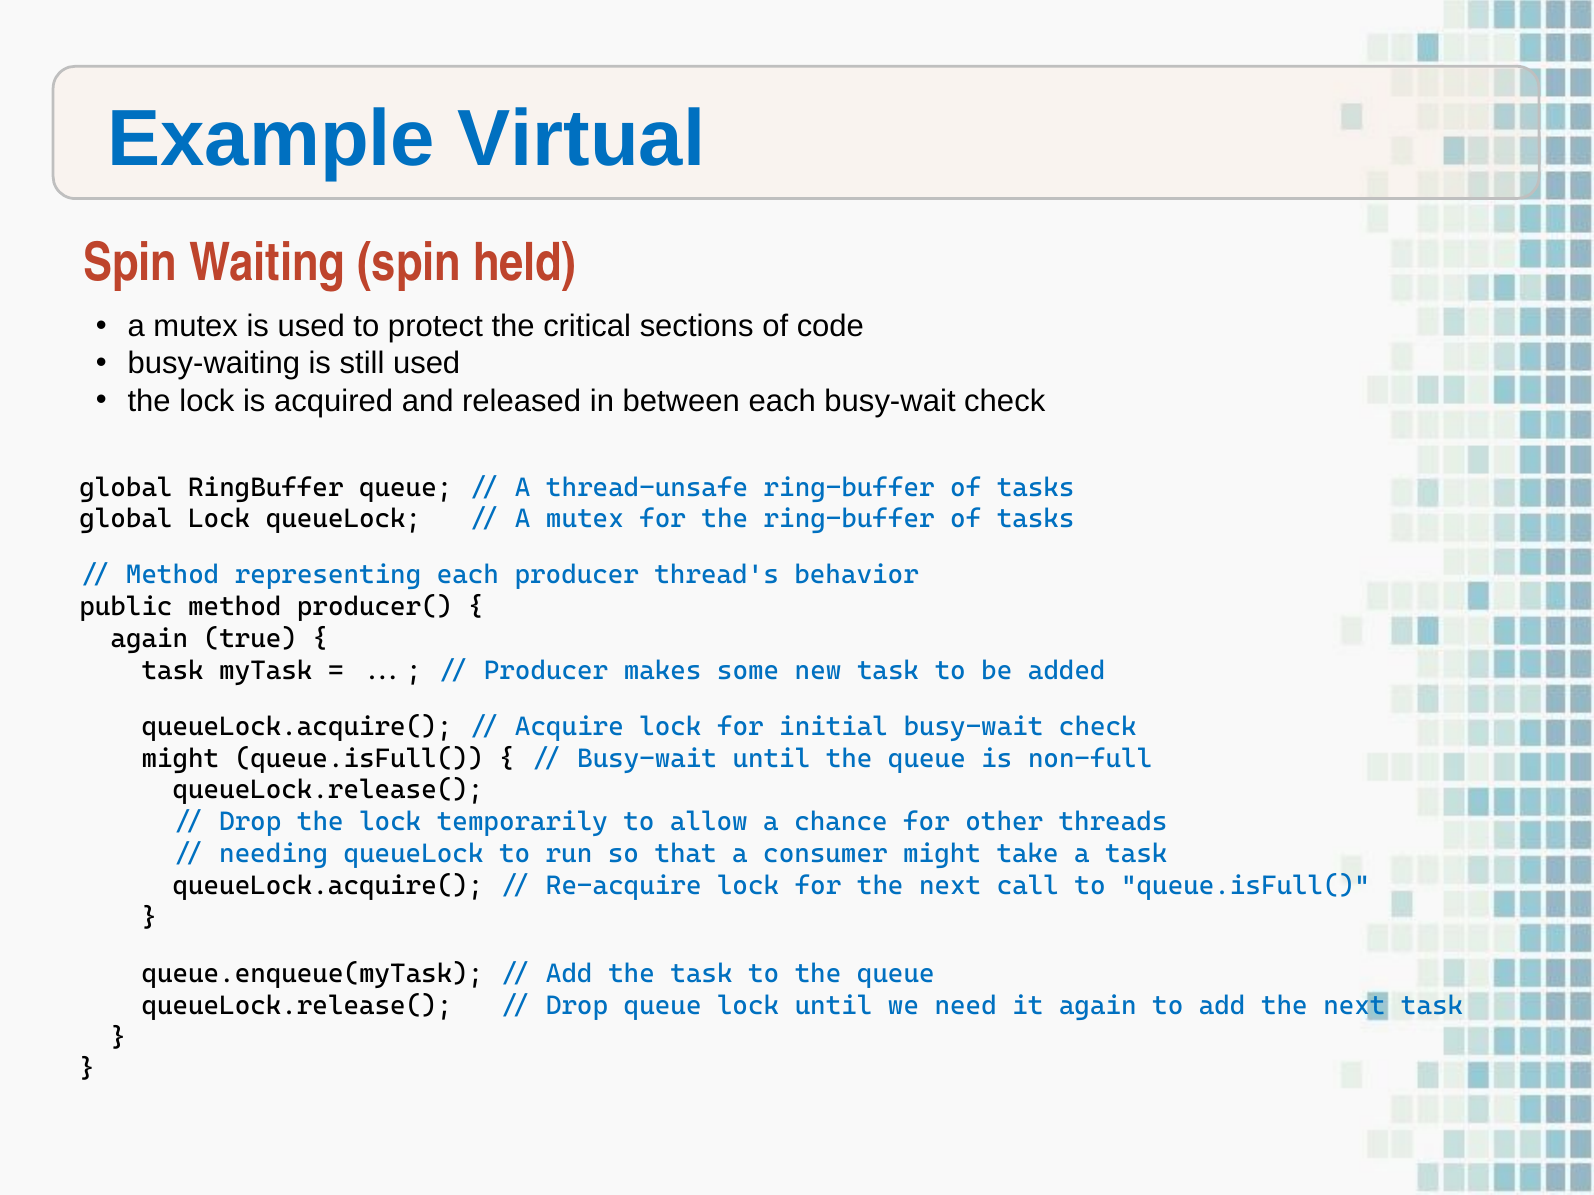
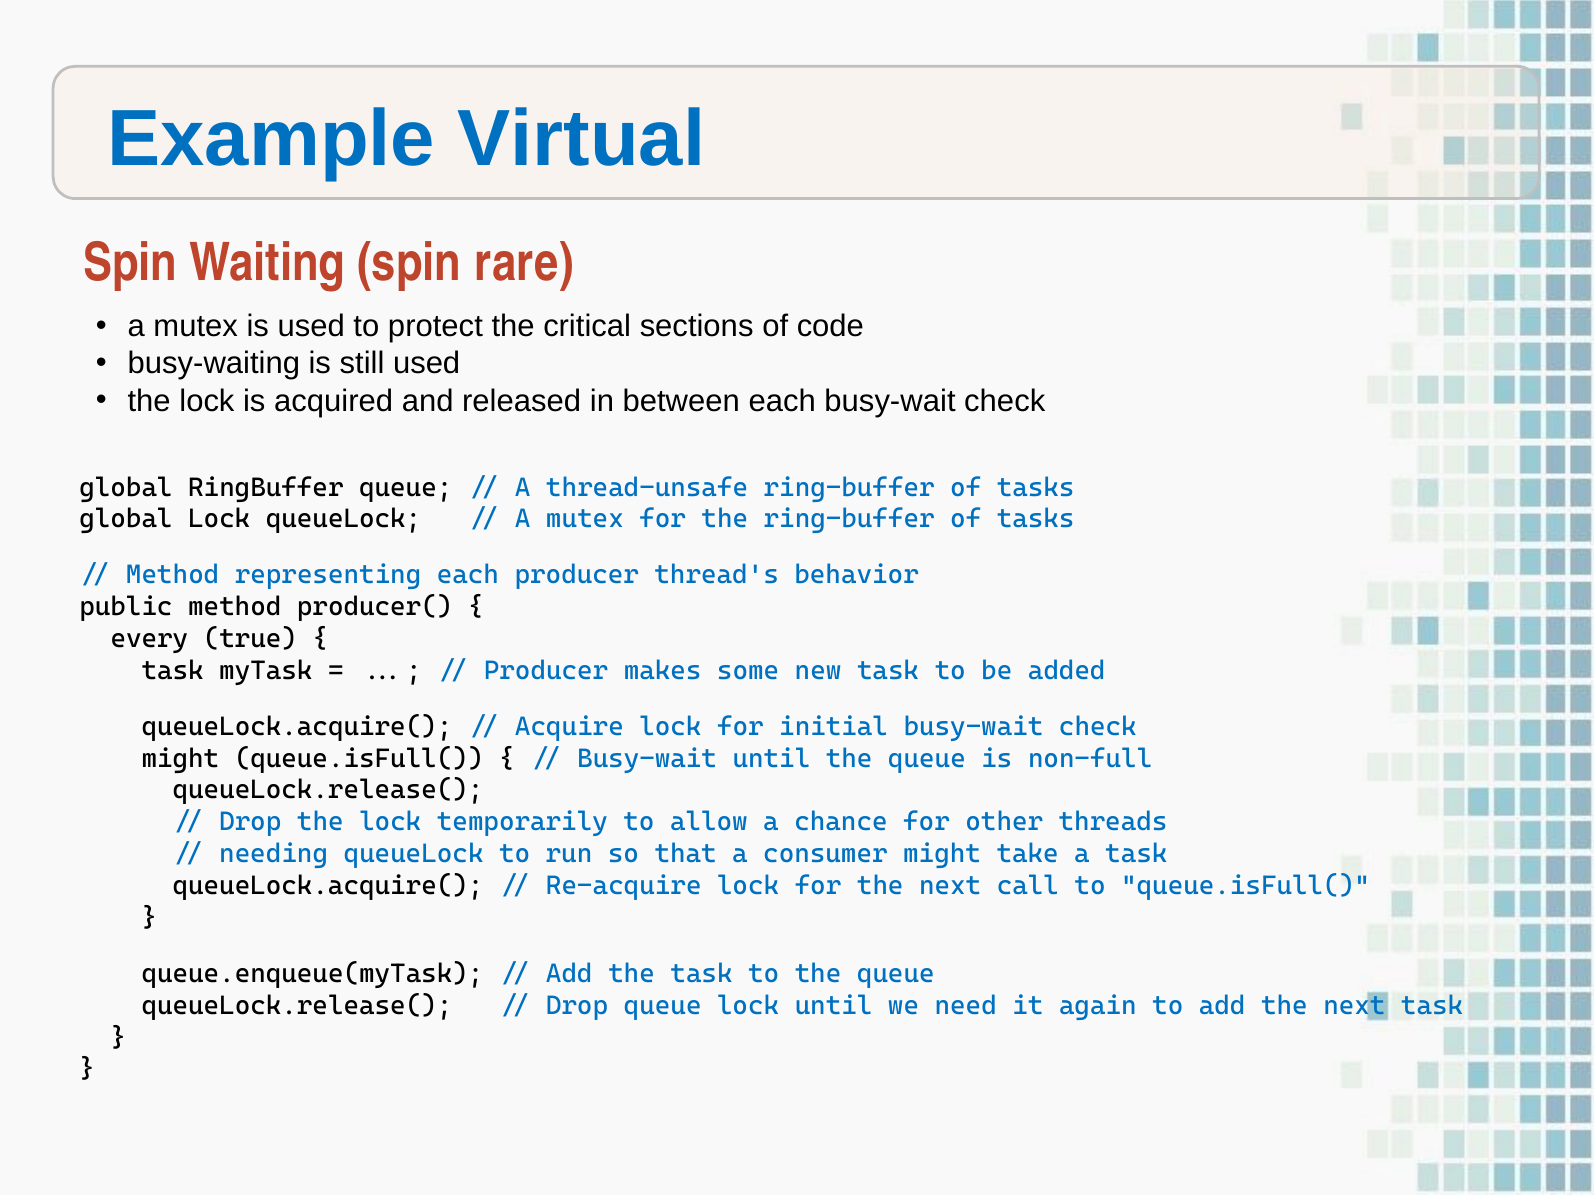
held: held -> rare
again at (149, 639): again -> every
